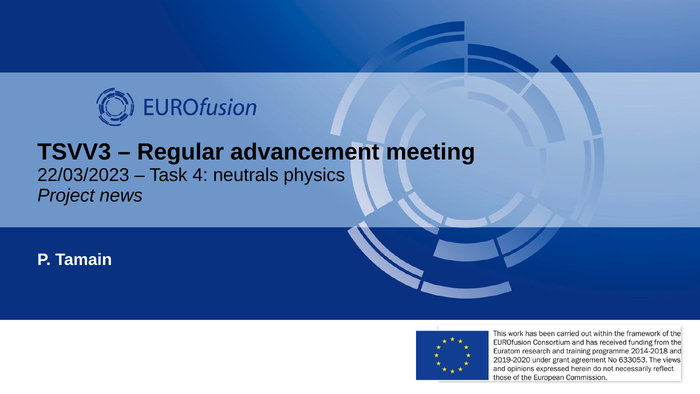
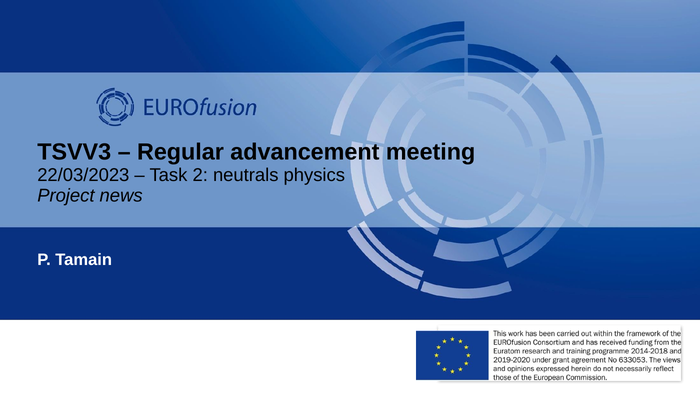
4: 4 -> 2
